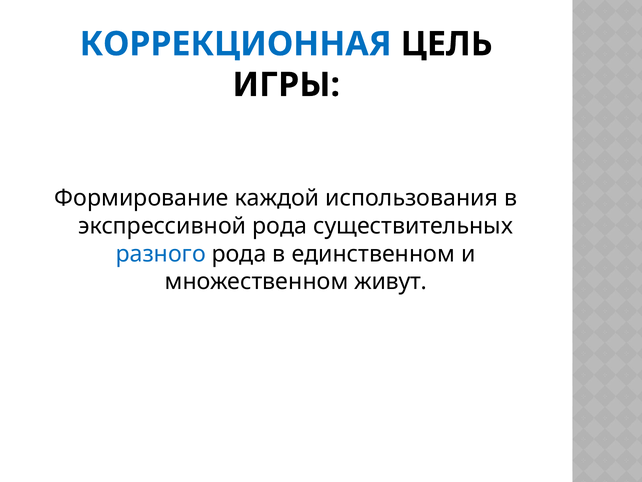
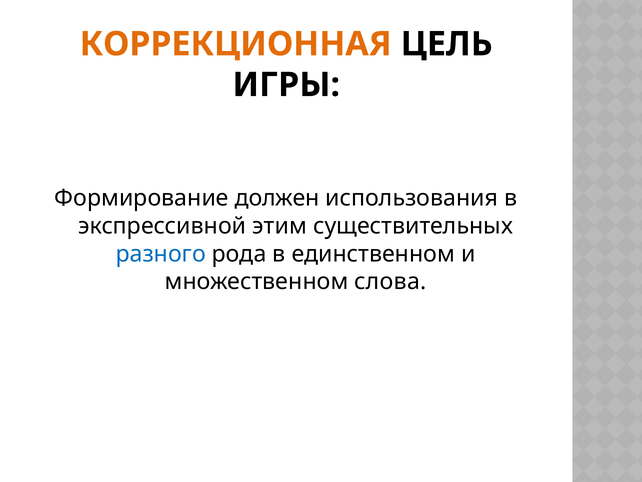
КОРРЕКЦИОННАЯ colour: blue -> orange
каждой: каждой -> должен
экспрессивной рода: рода -> этим
живут: живут -> слова
